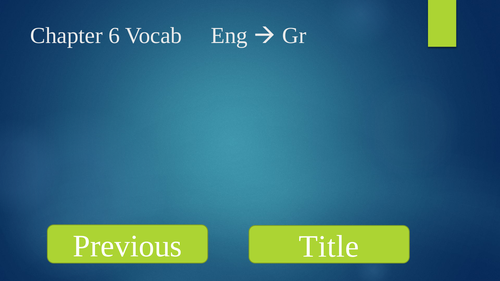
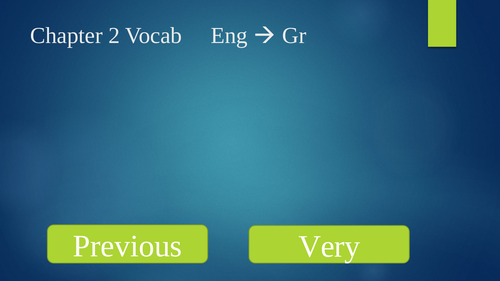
6: 6 -> 2
Title: Title -> Very
